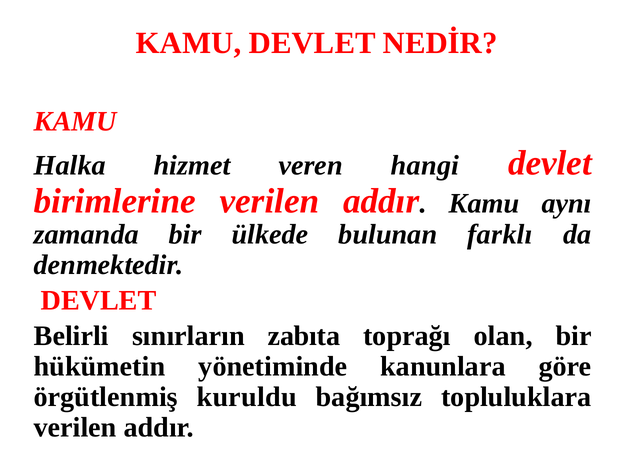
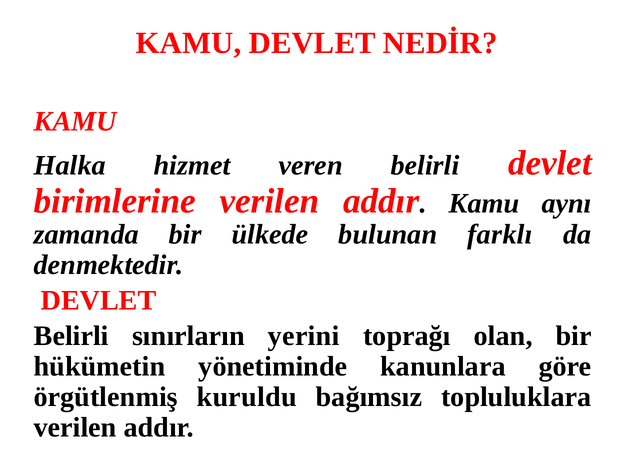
veren hangi: hangi -> belirli
zabıta: zabıta -> yerini
